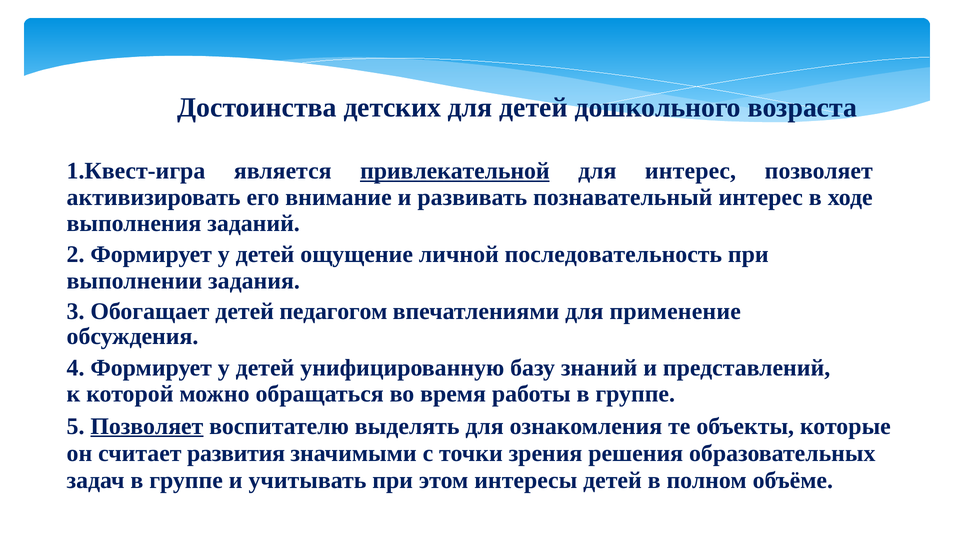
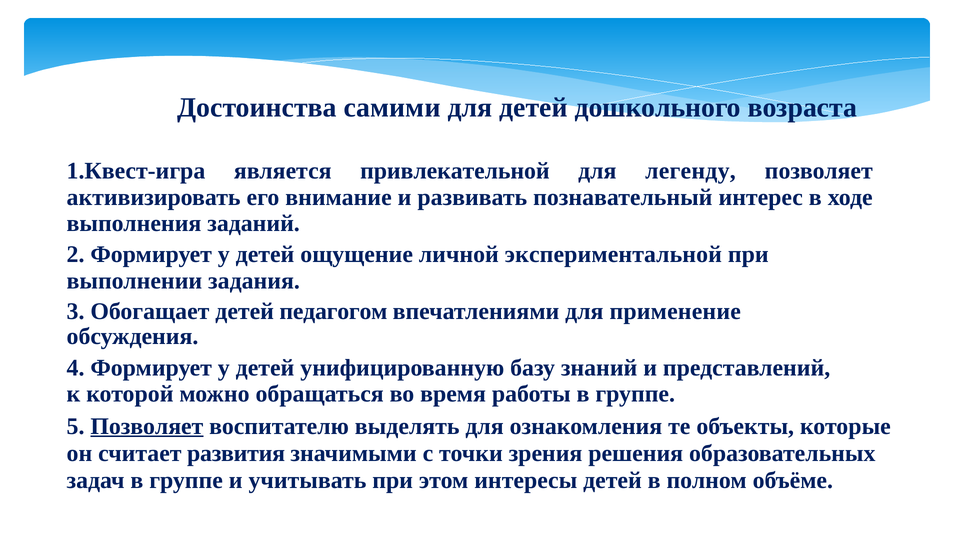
детских: детских -> самими
привлекательной underline: present -> none
для интерес: интерес -> легенду
последовательность: последовательность -> экспериментальной
